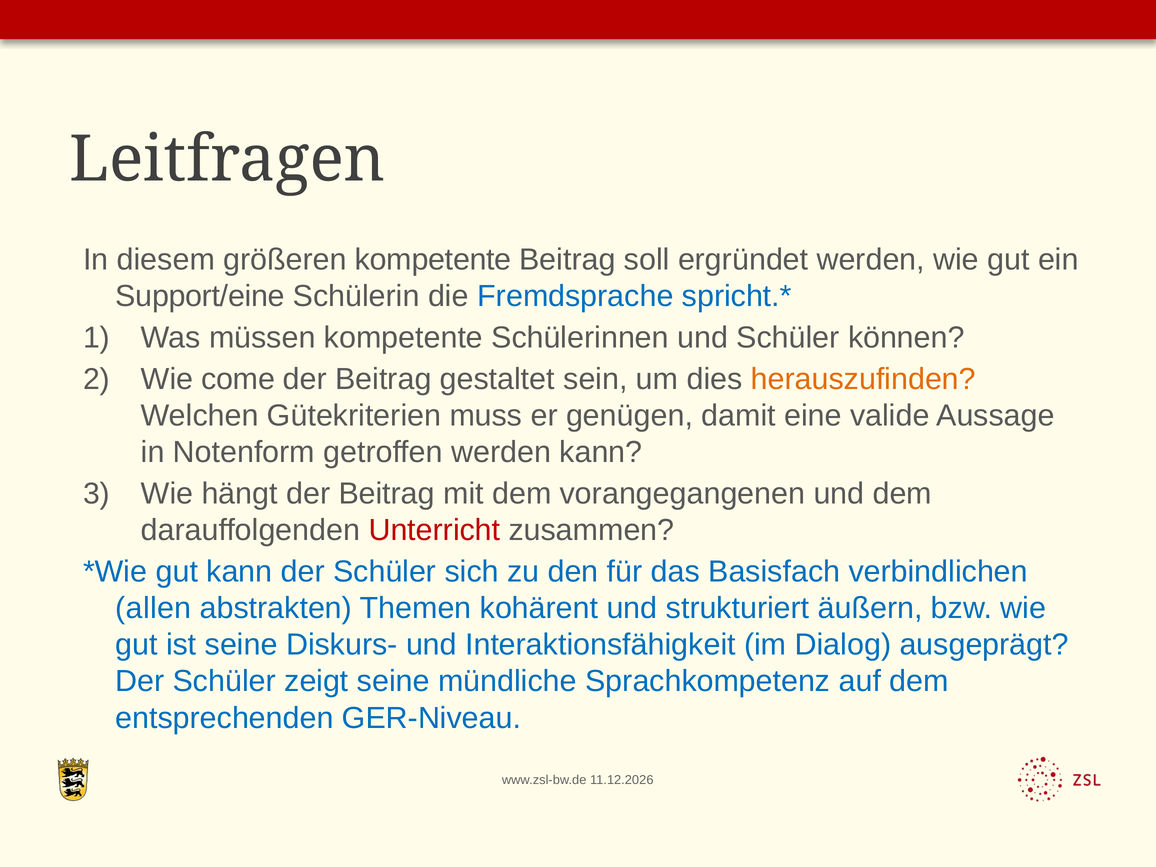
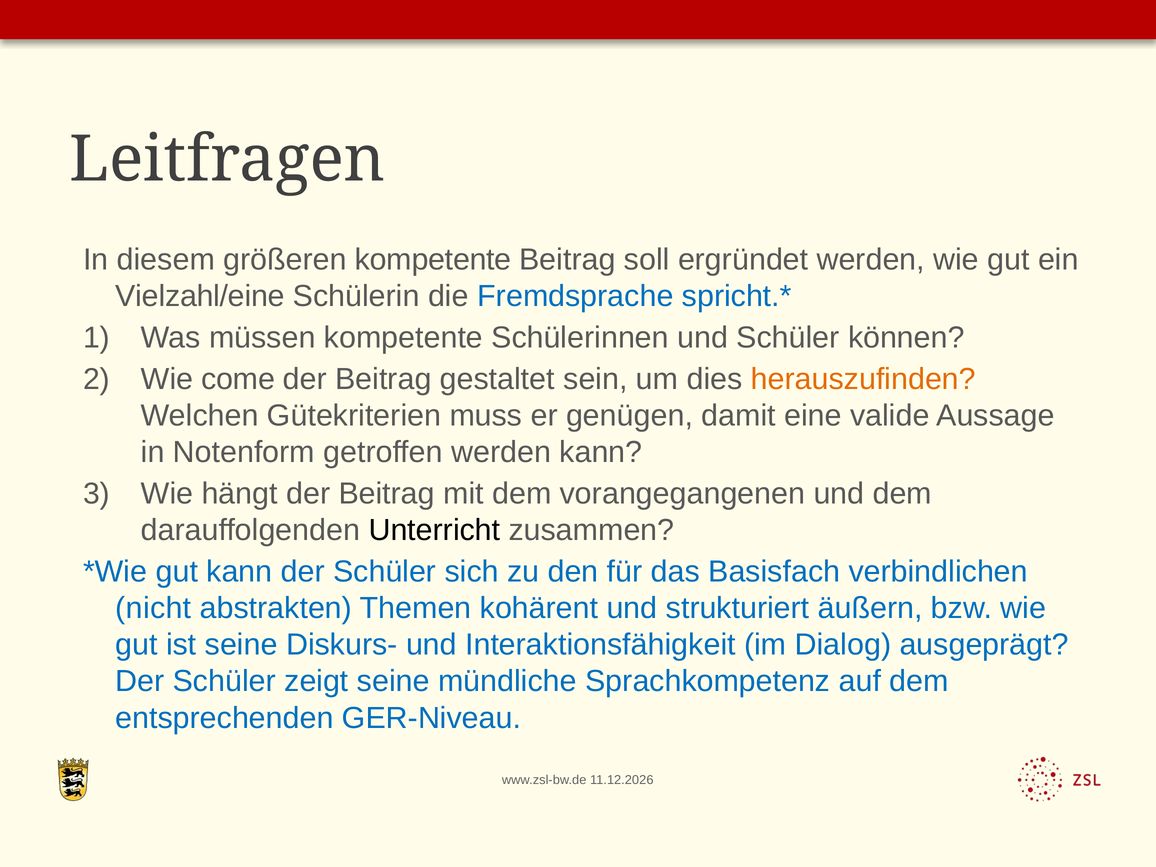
Support/eine: Support/eine -> Vielzahl/eine
Unterricht colour: red -> black
allen: allen -> nicht
